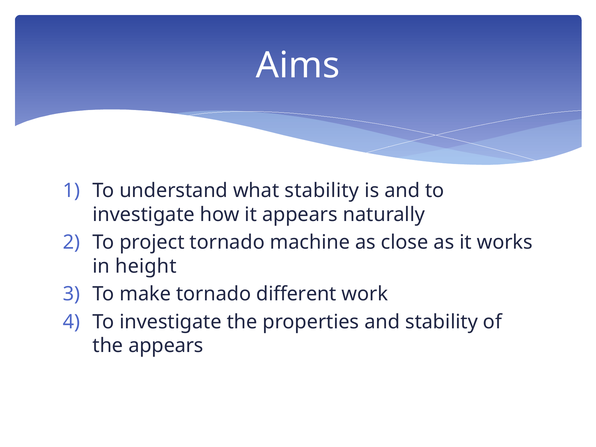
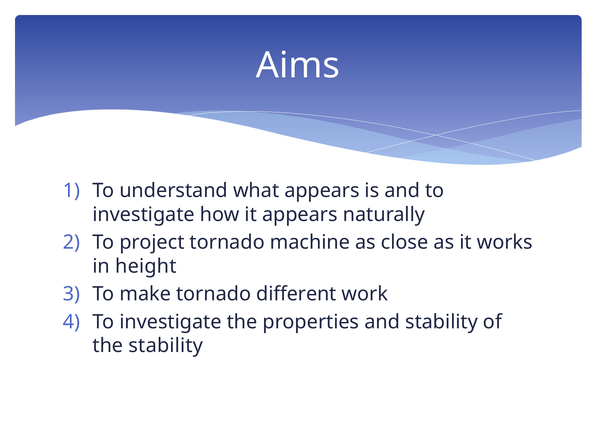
what stability: stability -> appears
the appears: appears -> stability
